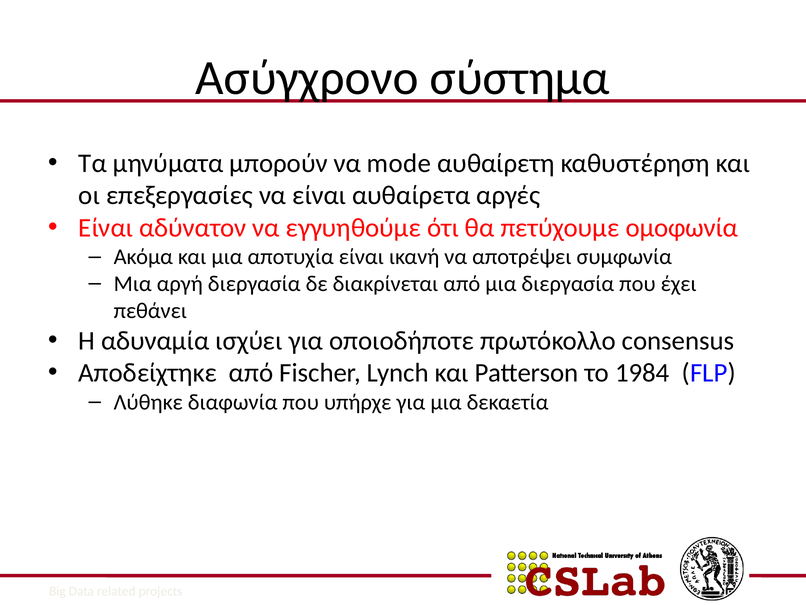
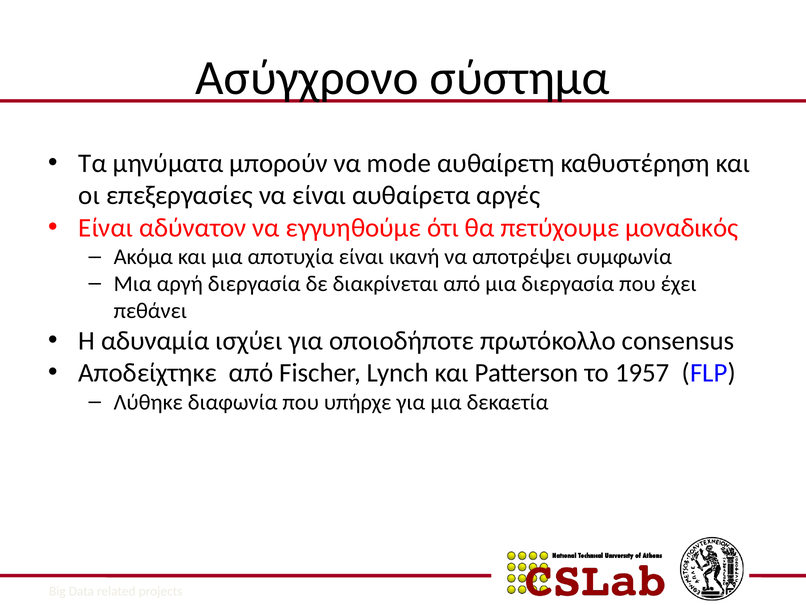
ομοφωνία: ομοφωνία -> μοναδικός
1984: 1984 -> 1957
